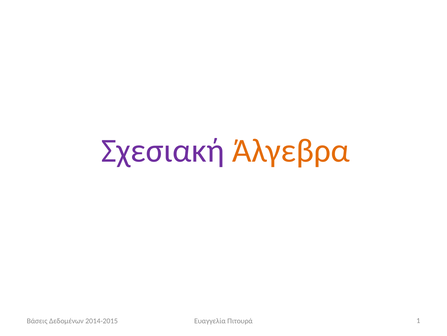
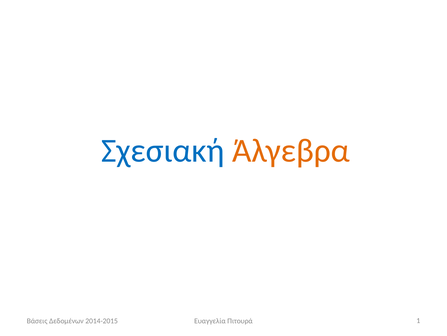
Σχεσιακή colour: purple -> blue
